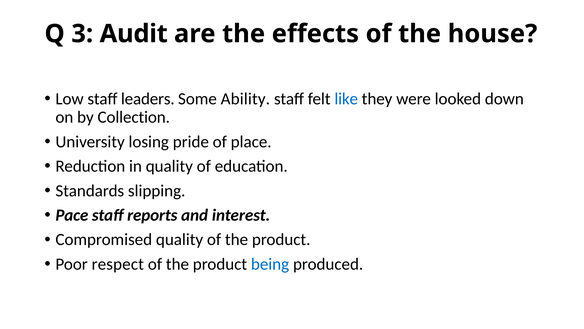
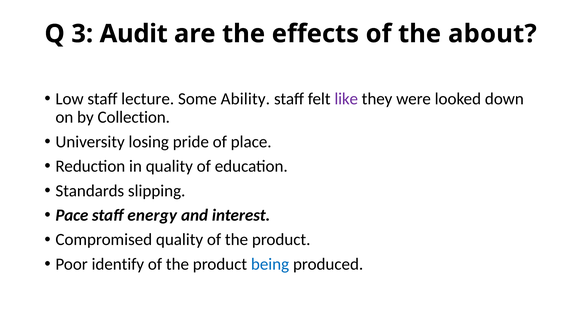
house: house -> about
leaders: leaders -> lecture
like colour: blue -> purple
reports: reports -> energy
respect: respect -> identify
